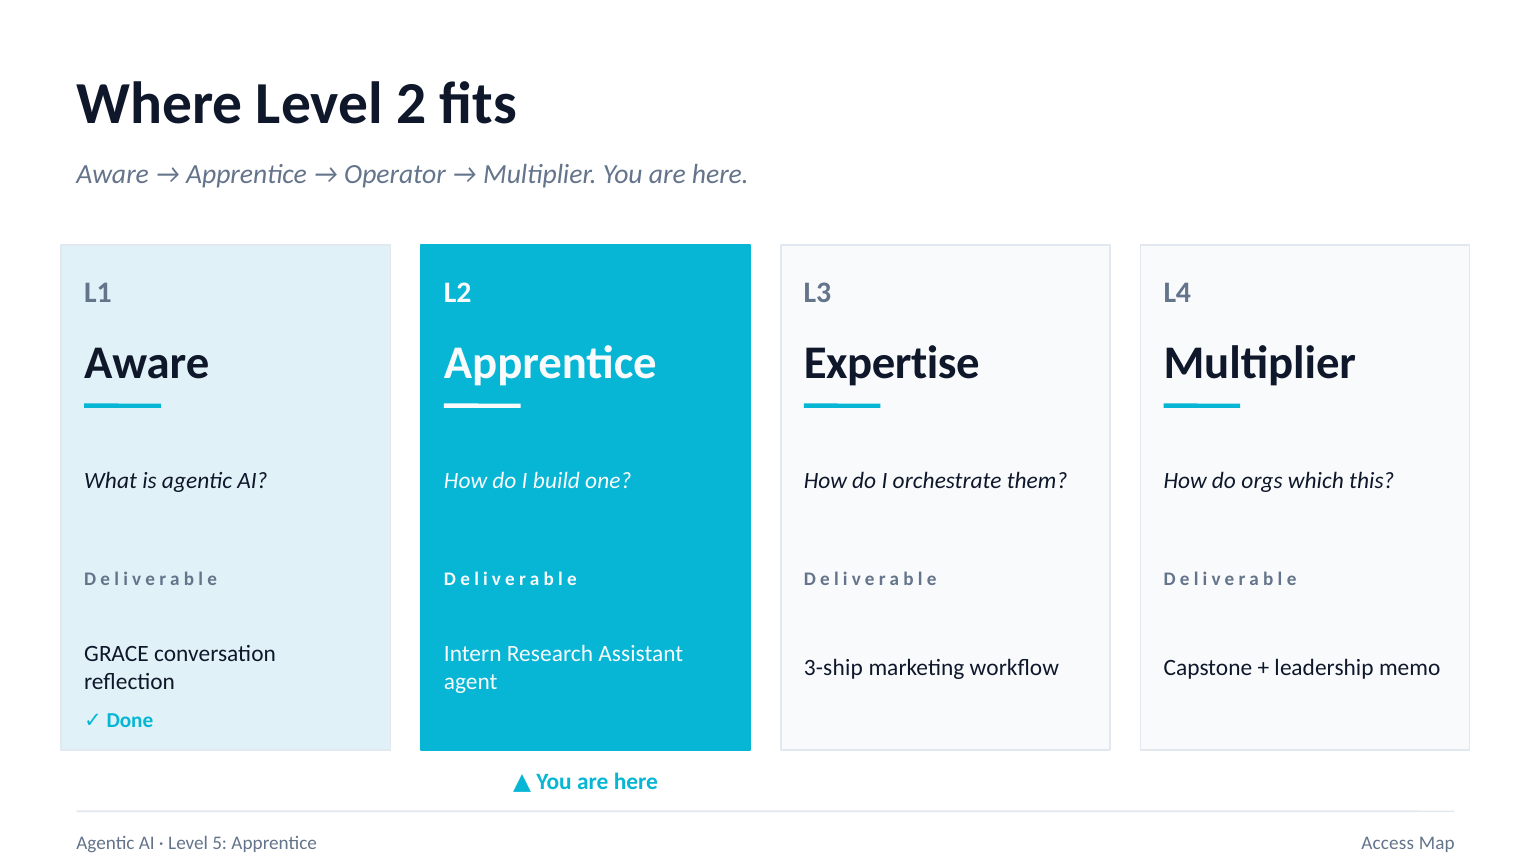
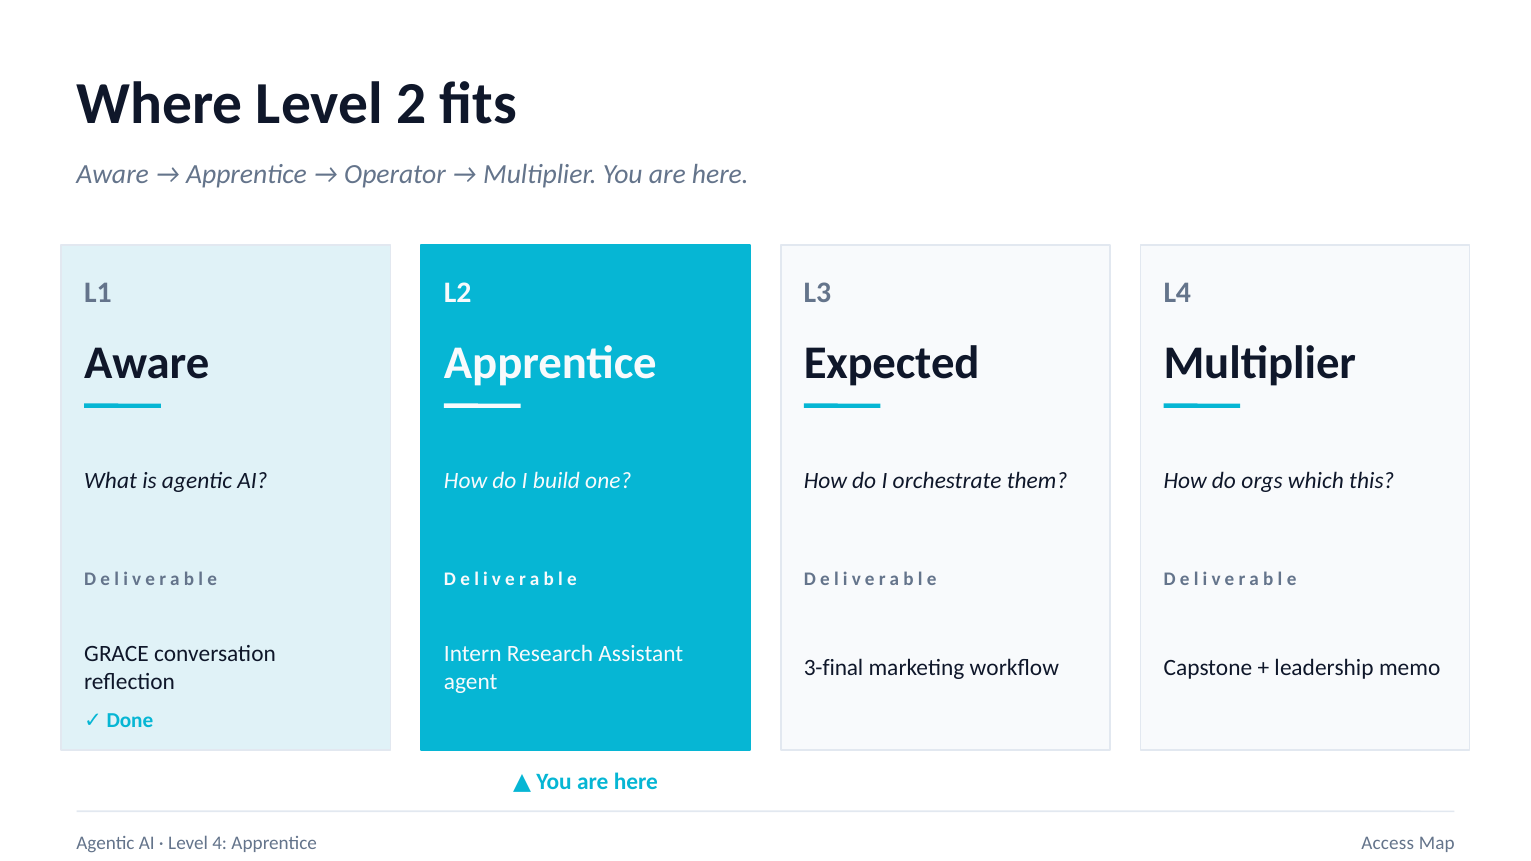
Expertise: Expertise -> Expected
3-ship: 3-ship -> 3-final
5: 5 -> 4
